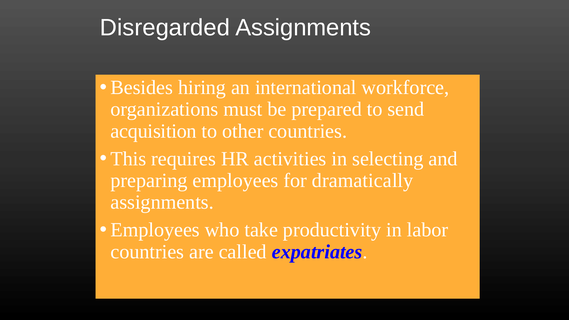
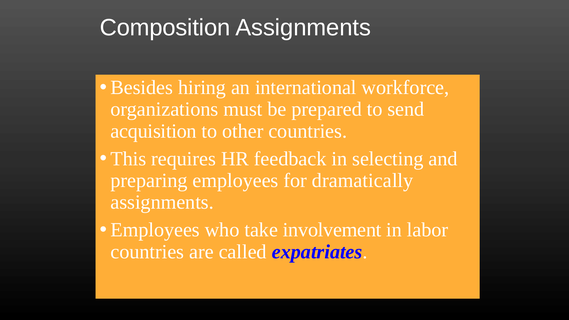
Disregarded: Disregarded -> Composition
activities: activities -> feedback
productivity: productivity -> involvement
